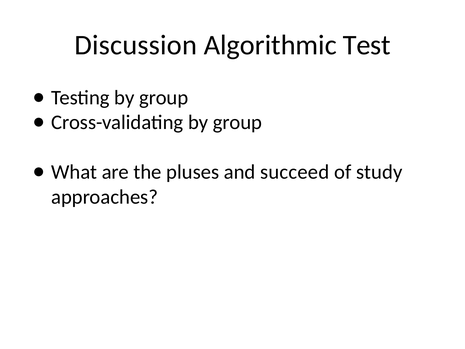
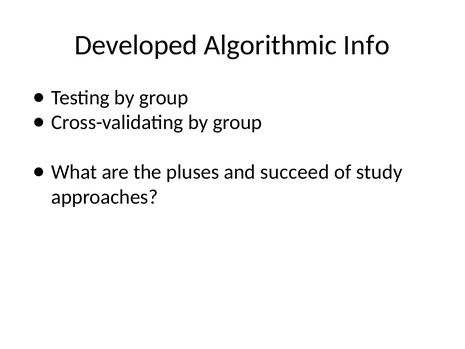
Discussion: Discussion -> Developed
Test: Test -> Info
